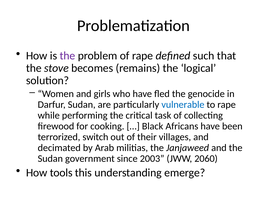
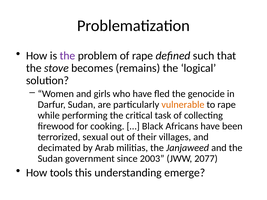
vulnerable colour: blue -> orange
switch: switch -> sexual
2060: 2060 -> 2077
